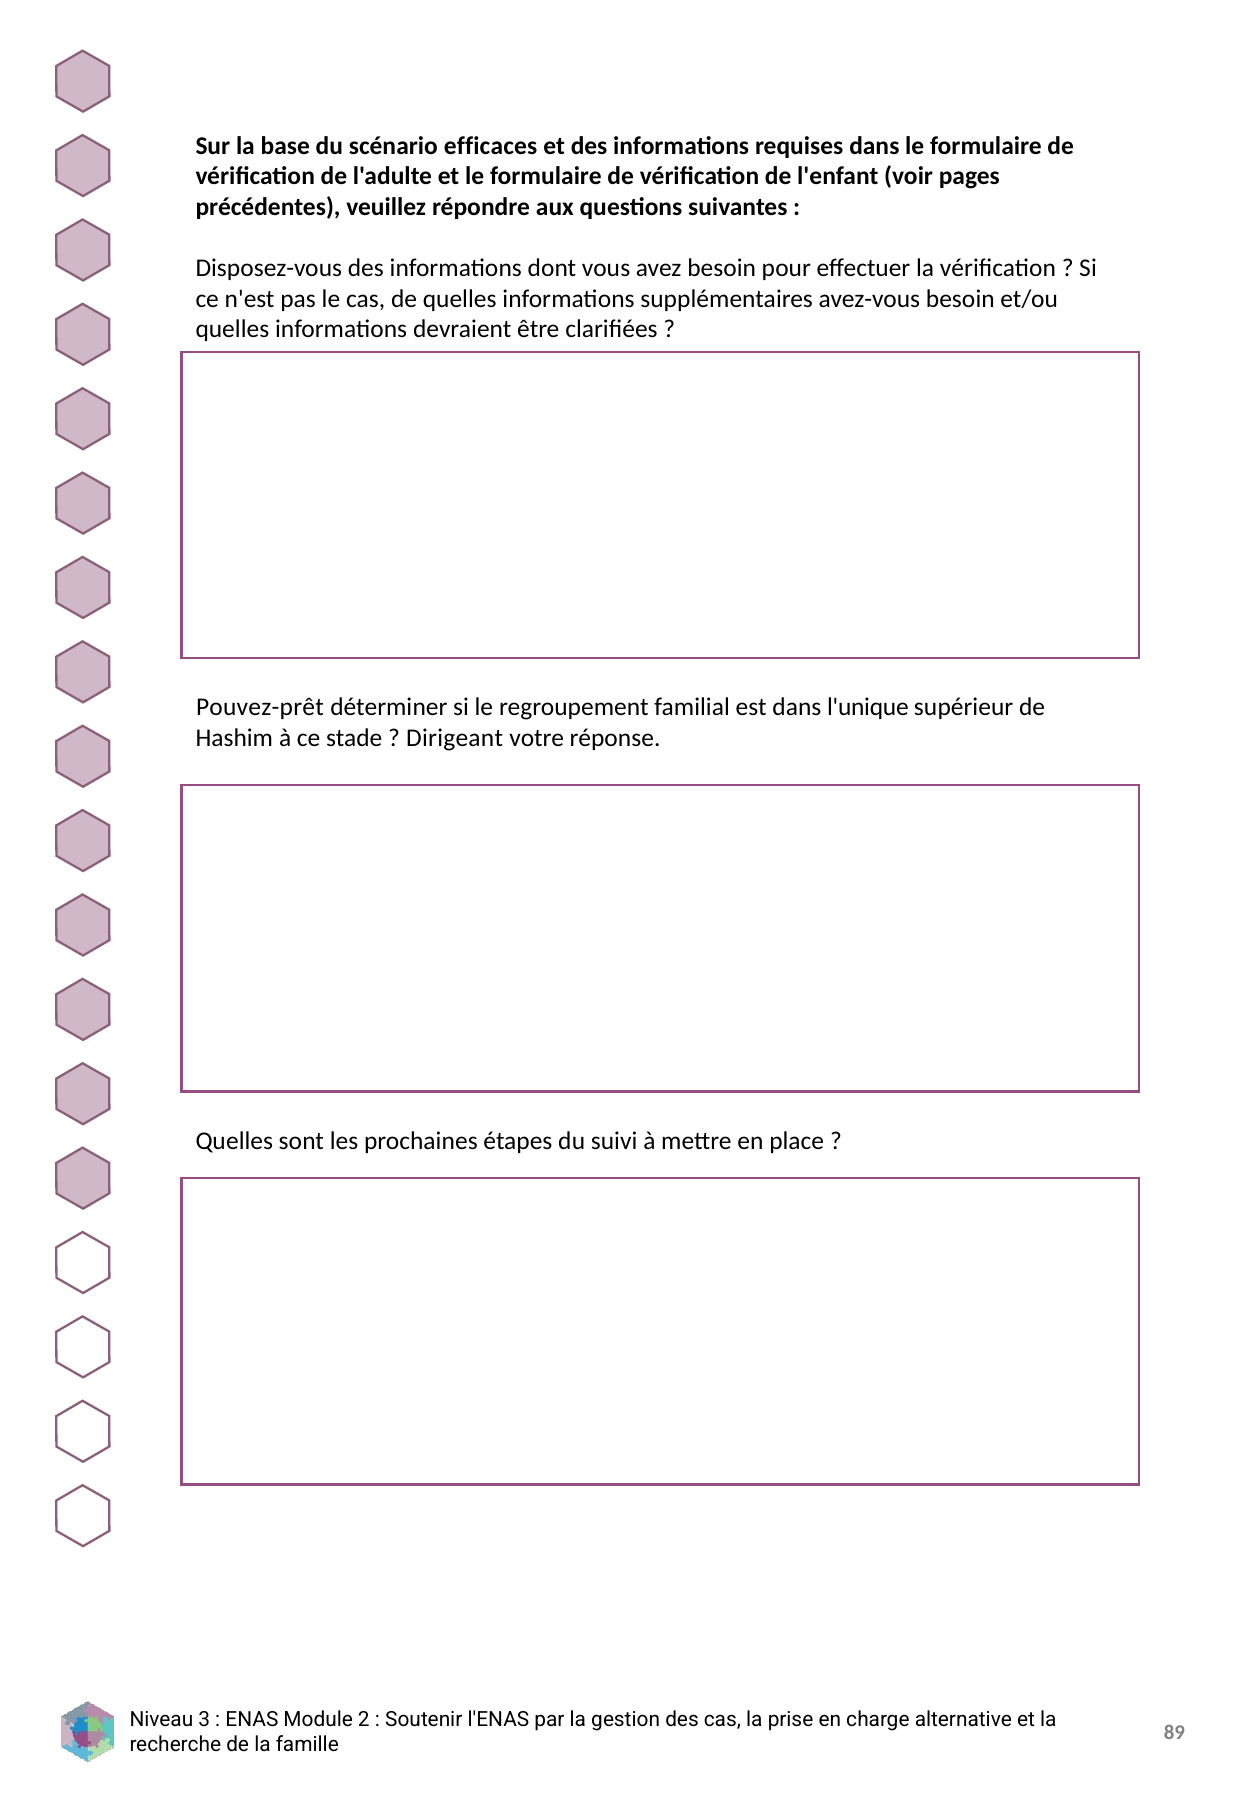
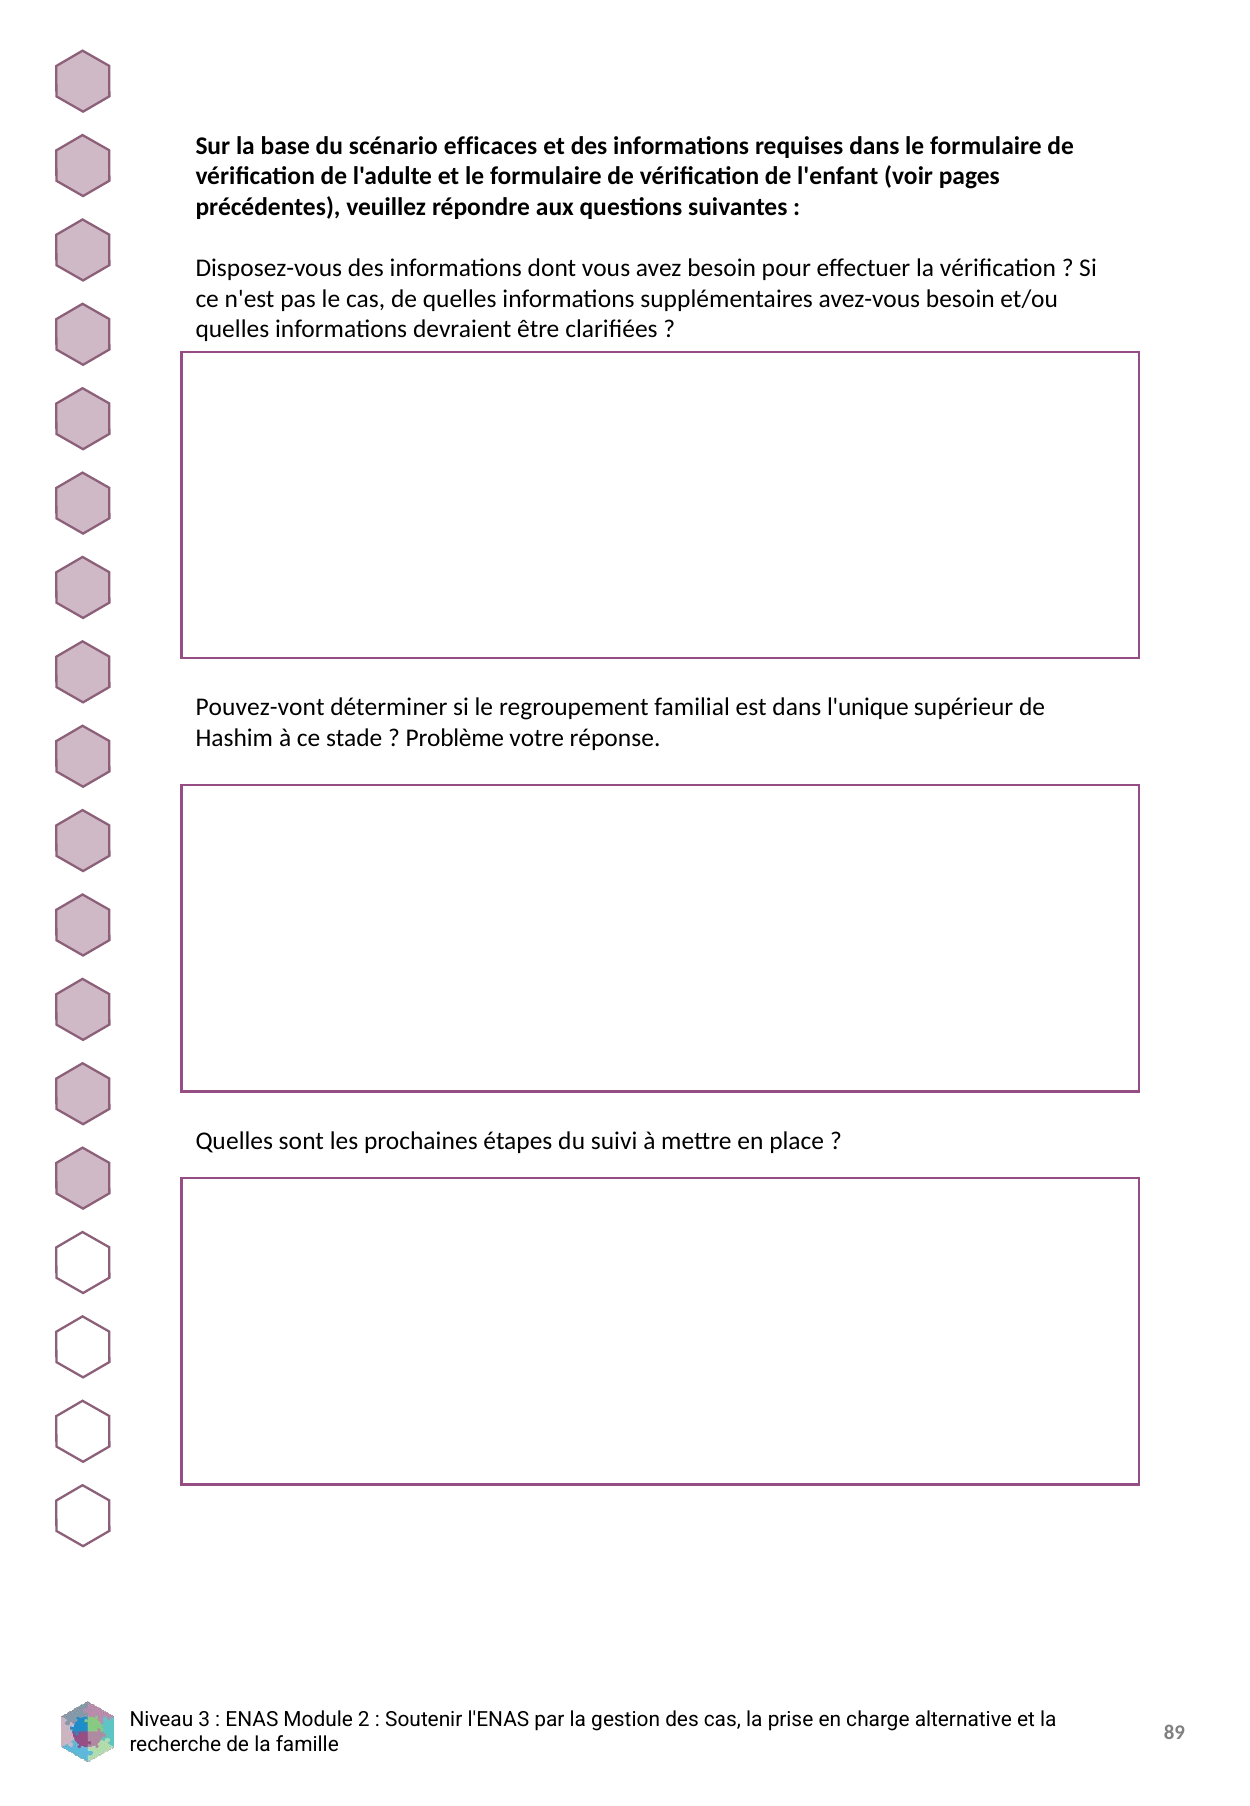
Pouvez-prêt: Pouvez-prêt -> Pouvez-vont
Dirigeant: Dirigeant -> Problème
